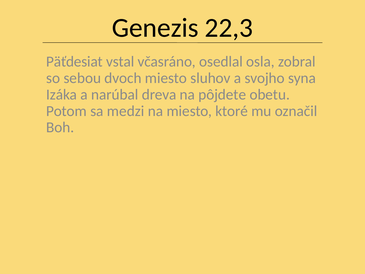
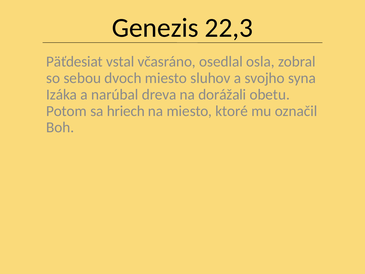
pôjdete: pôjdete -> dorážali
medzi: medzi -> hriech
